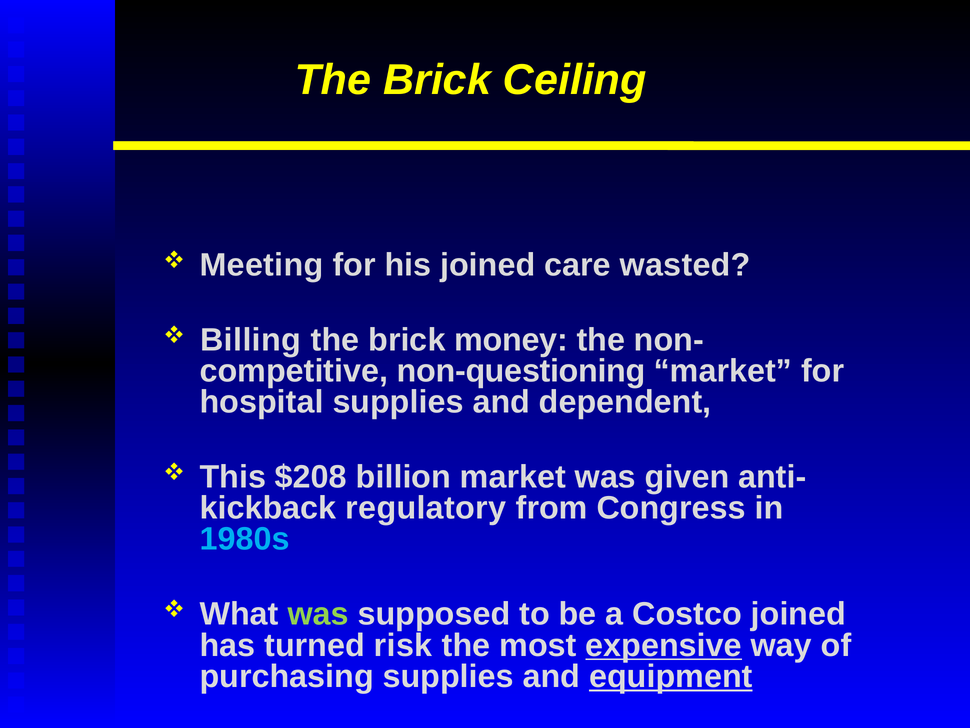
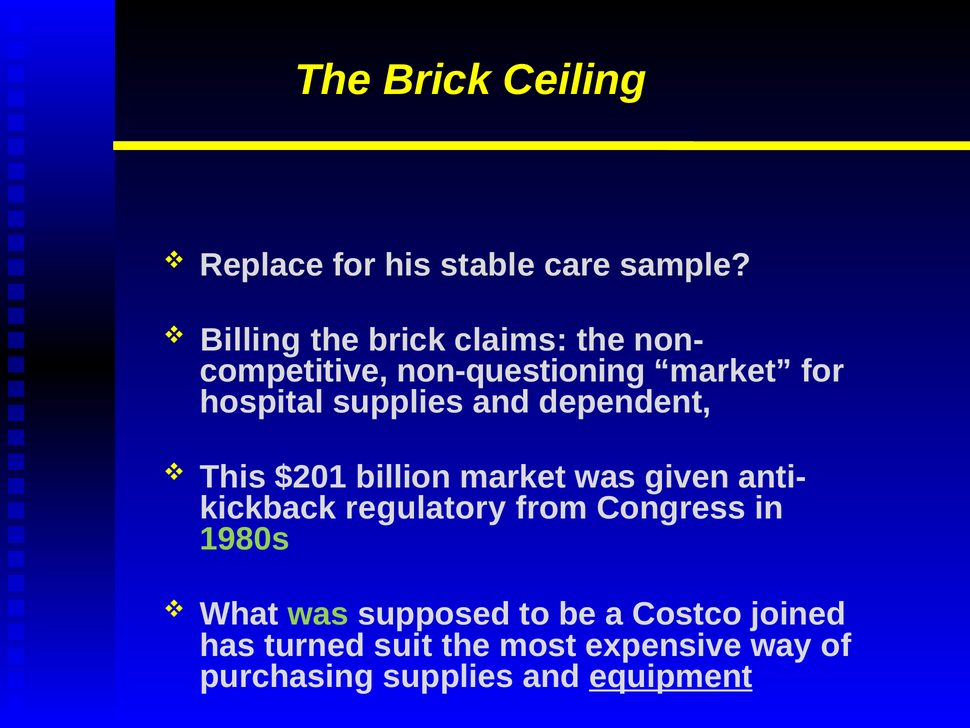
Meeting: Meeting -> Replace
his joined: joined -> stable
wasted: wasted -> sample
money: money -> claims
$208: $208 -> $201
1980s colour: light blue -> light green
risk: risk -> suit
expensive underline: present -> none
